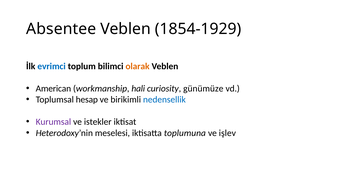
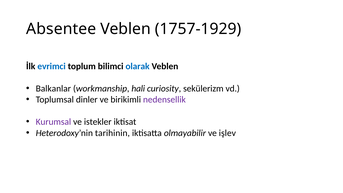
1854-1929: 1854-1929 -> 1757-1929
olarak colour: orange -> blue
American: American -> Balkanlar
günümüze: günümüze -> sekülerizm
hesap: hesap -> dinler
nedensellik colour: blue -> purple
meselesi: meselesi -> tarihinin
toplumuna: toplumuna -> olmayabilir
